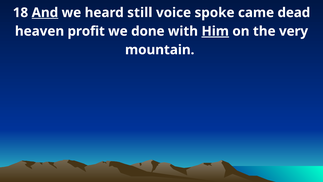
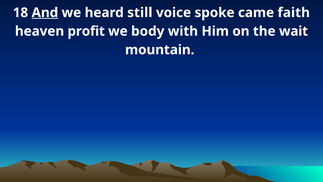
dead: dead -> faith
done: done -> body
Him underline: present -> none
very: very -> wait
